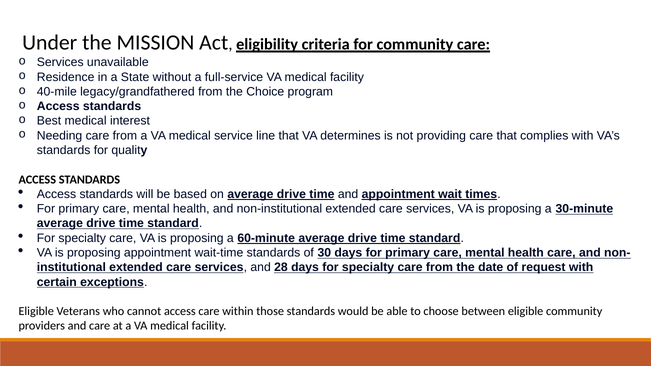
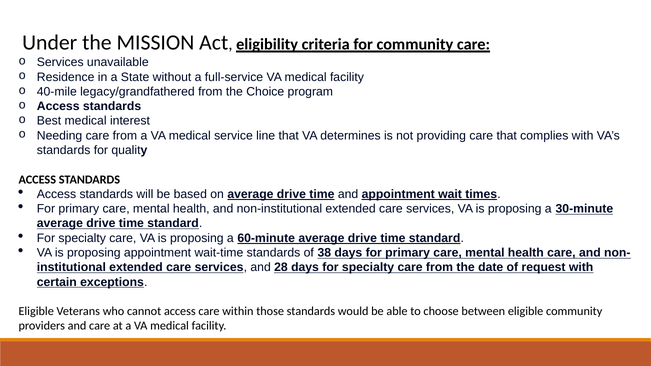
30: 30 -> 38
